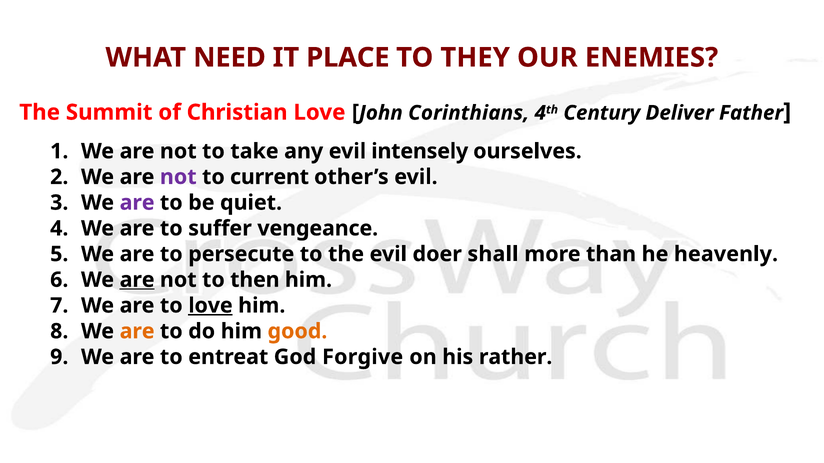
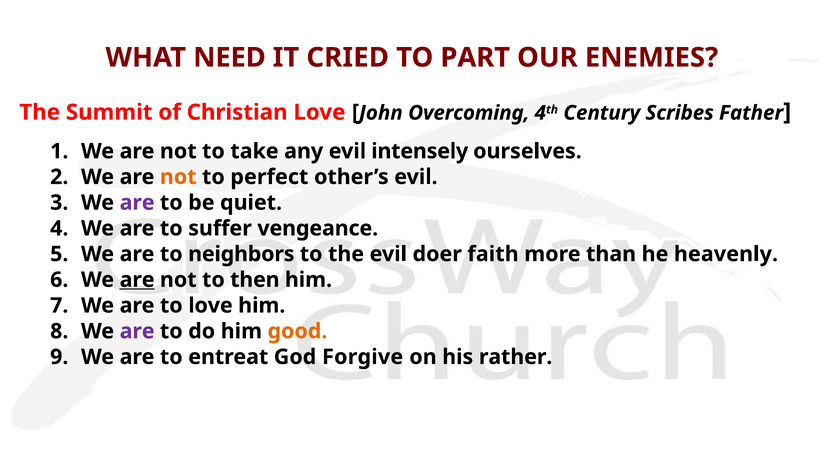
PLACE: PLACE -> CRIED
THEY: THEY -> PART
Corinthians: Corinthians -> Overcoming
Deliver: Deliver -> Scribes
not at (178, 177) colour: purple -> orange
current: current -> perfect
persecute: persecute -> neighbors
shall: shall -> faith
love at (210, 306) underline: present -> none
are at (137, 332) colour: orange -> purple
